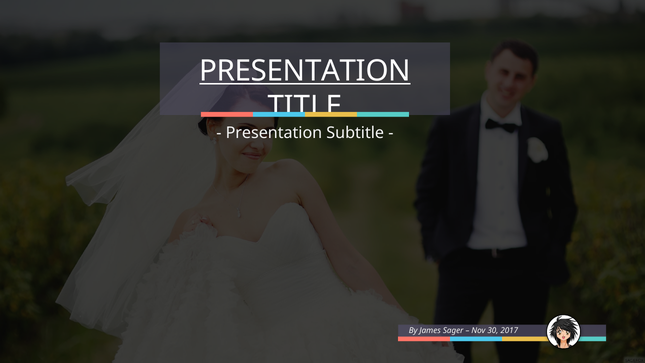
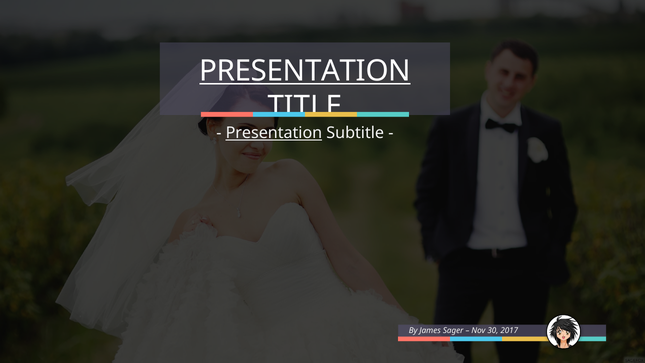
Presentation at (274, 133) underline: none -> present
